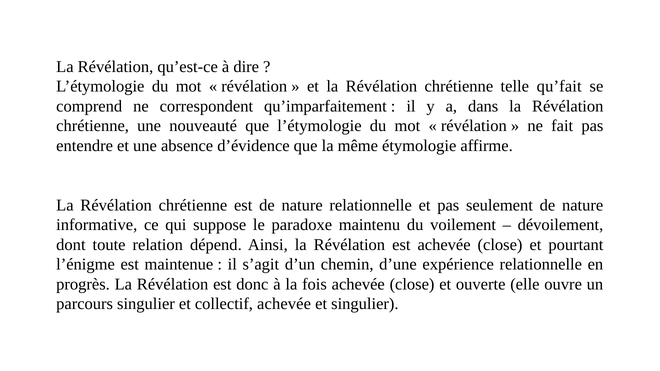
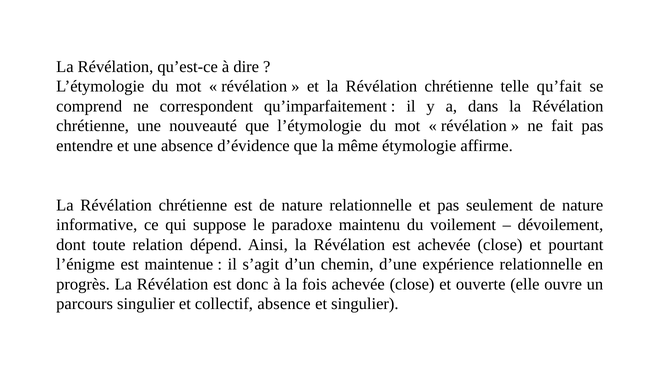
collectif achevée: achevée -> absence
